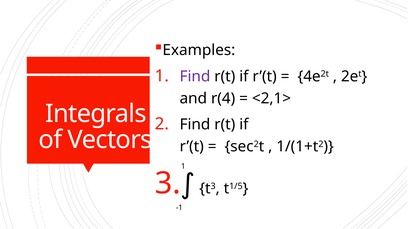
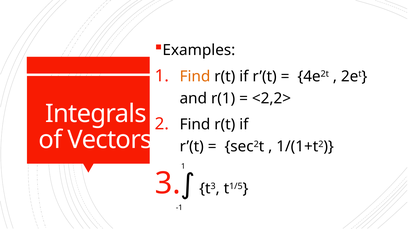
Find at (195, 77) colour: purple -> orange
r(4: r(4 -> r(1
<2,1>: <2,1> -> <2,2>
